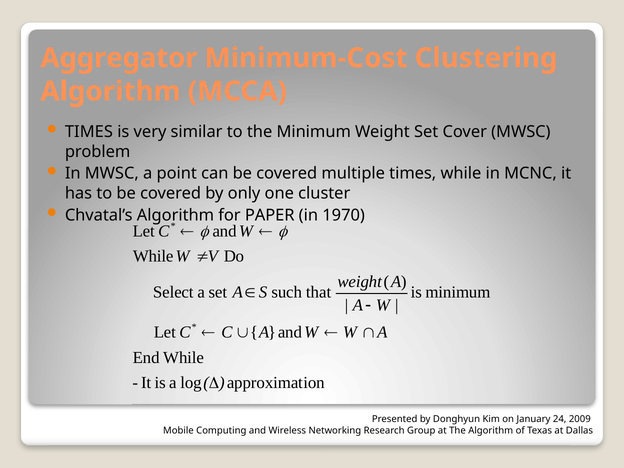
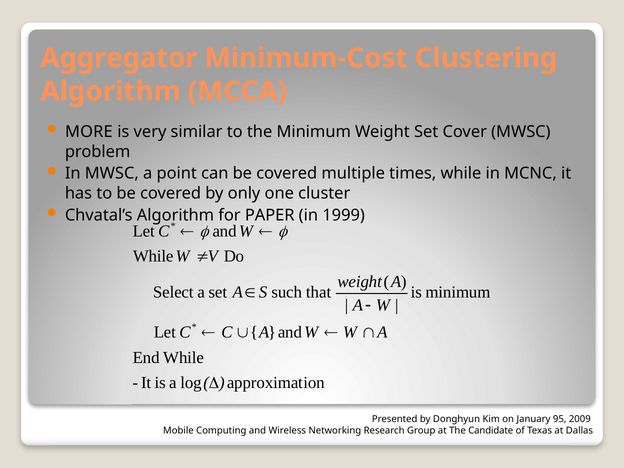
TIMES at (89, 132): TIMES -> MORE
1970: 1970 -> 1999
24: 24 -> 95
The Algorithm: Algorithm -> Candidate
